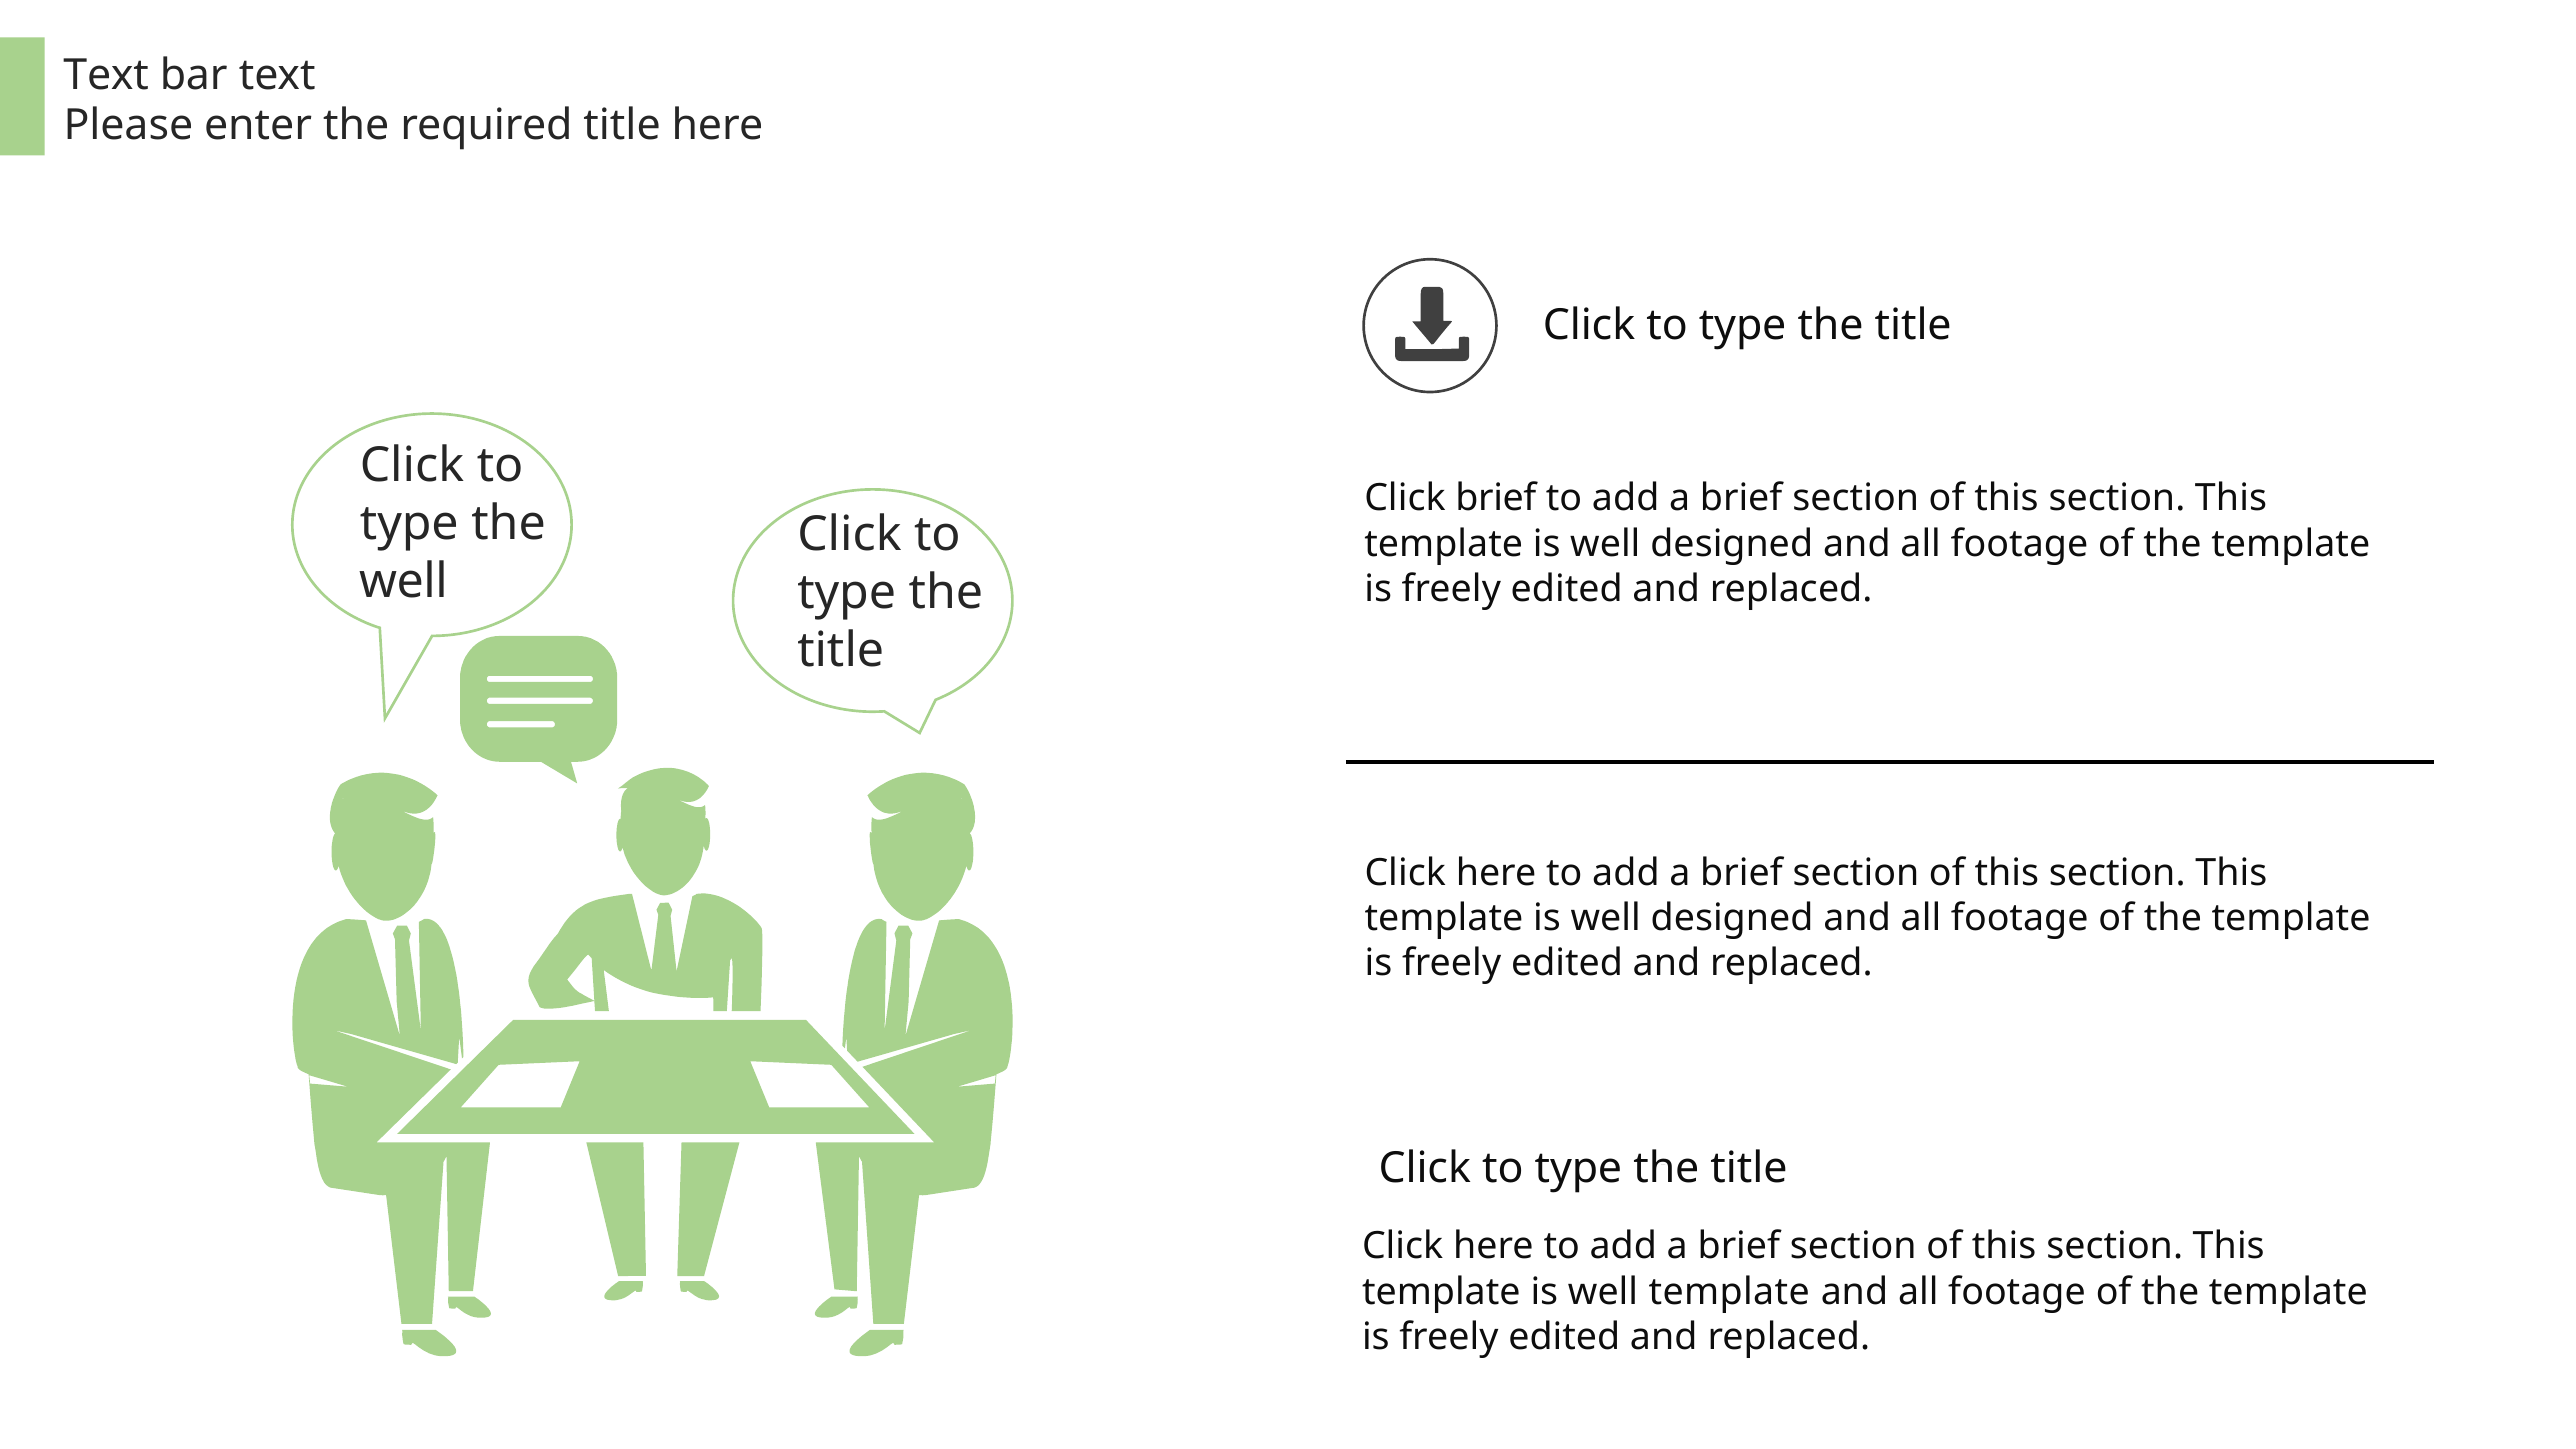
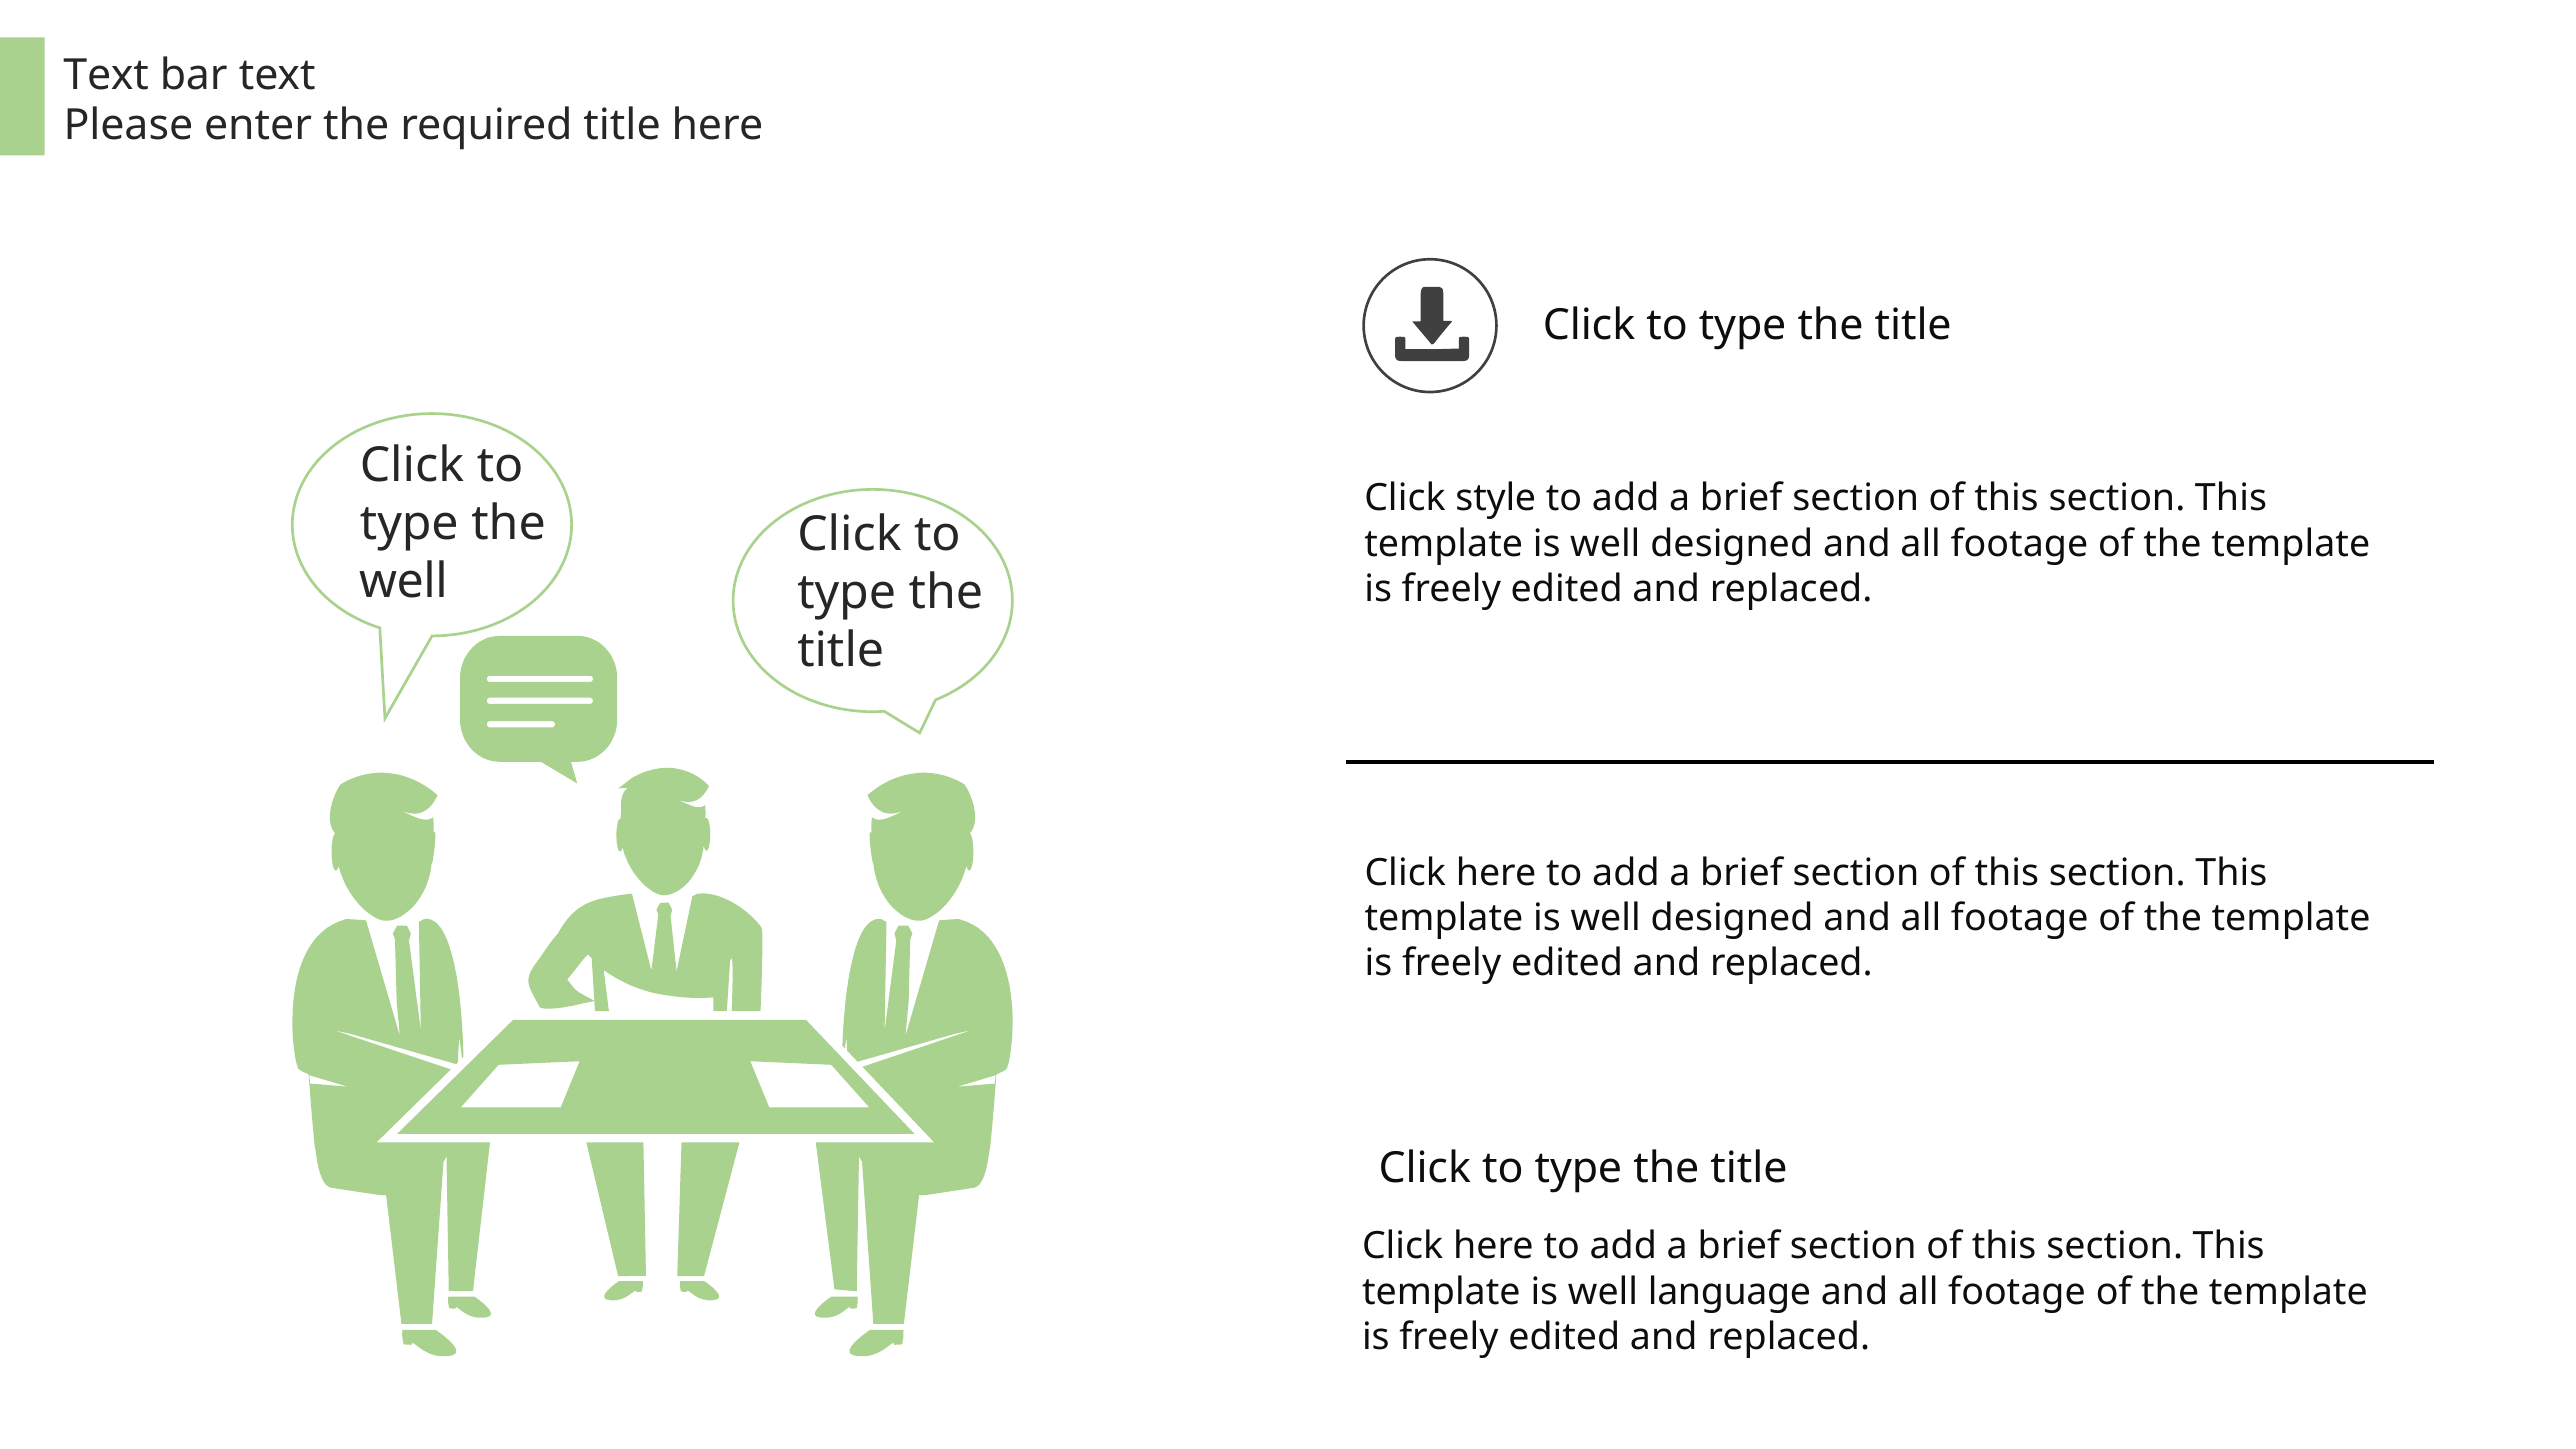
Click brief: brief -> style
well template: template -> language
